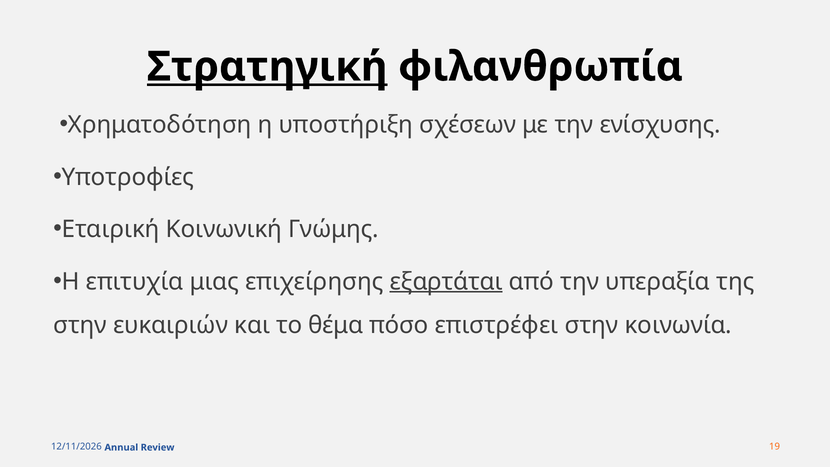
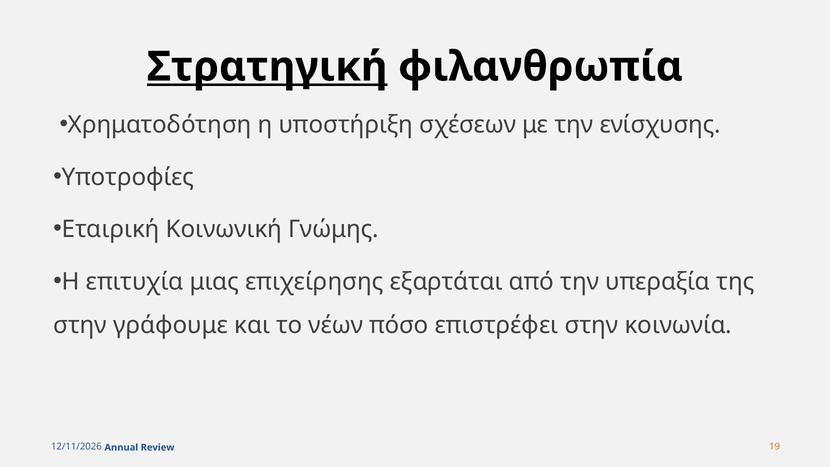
εξαρτάται underline: present -> none
ευκαιριών: ευκαιριών -> γράφουμε
θέμα: θέμα -> νέων
